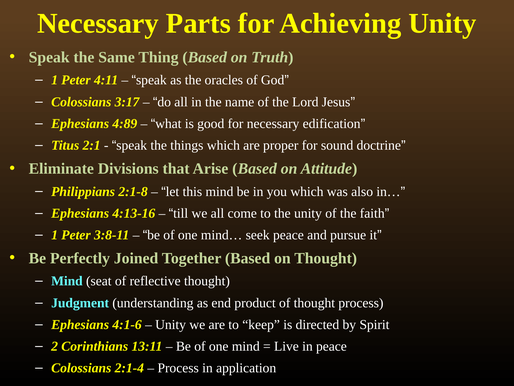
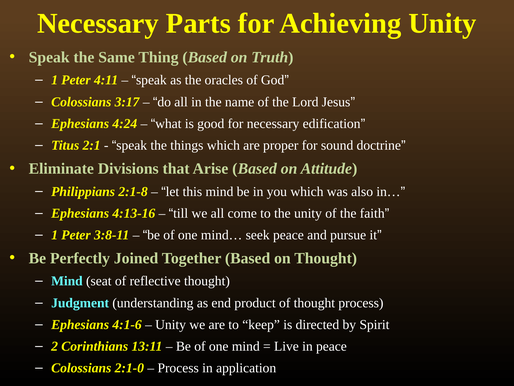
4:89: 4:89 -> 4:24
2:1-4: 2:1-4 -> 2:1-0
